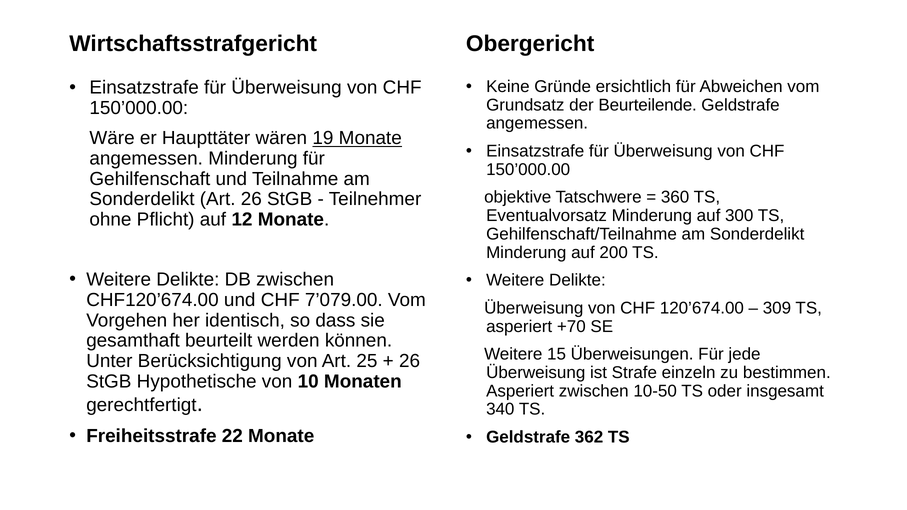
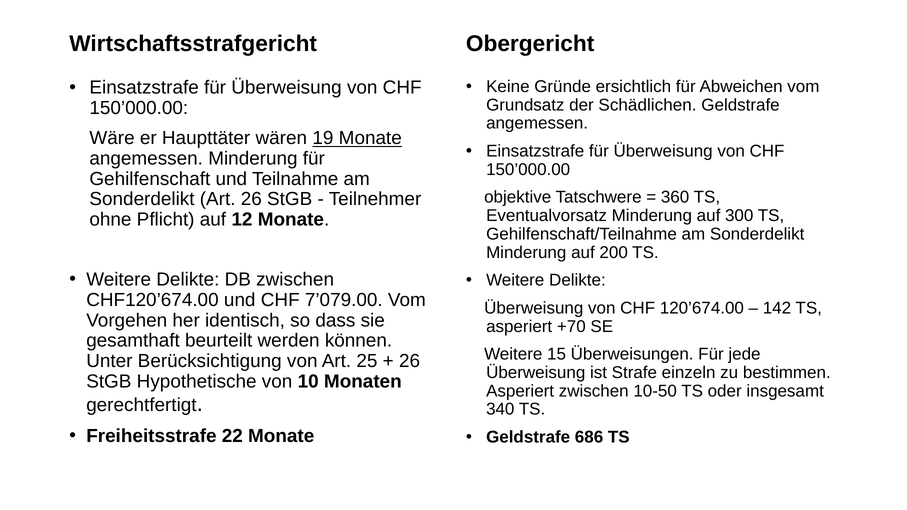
Beurteilende: Beurteilende -> Schädlichen
309: 309 -> 142
362: 362 -> 686
